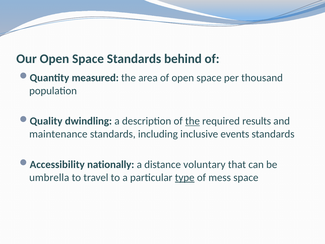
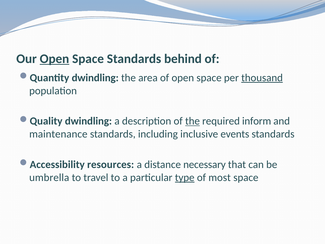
Open at (54, 59) underline: none -> present
Quantity measured: measured -> dwindling
thousand underline: none -> present
results: results -> inform
nationally: nationally -> resources
voluntary: voluntary -> necessary
mess: mess -> most
